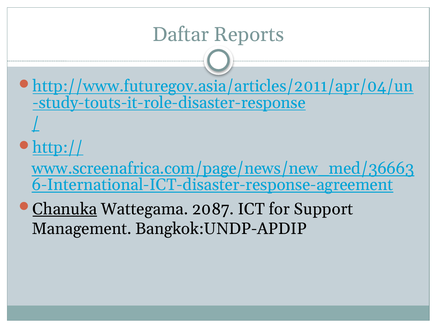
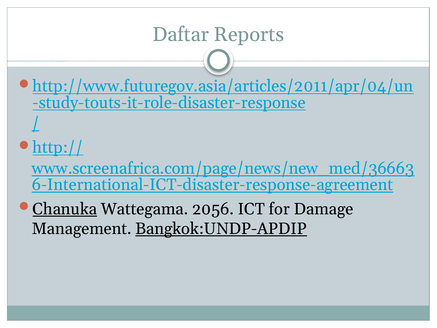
2087: 2087 -> 2056
Support: Support -> Damage
Bangkok:UNDP-APDIP underline: none -> present
